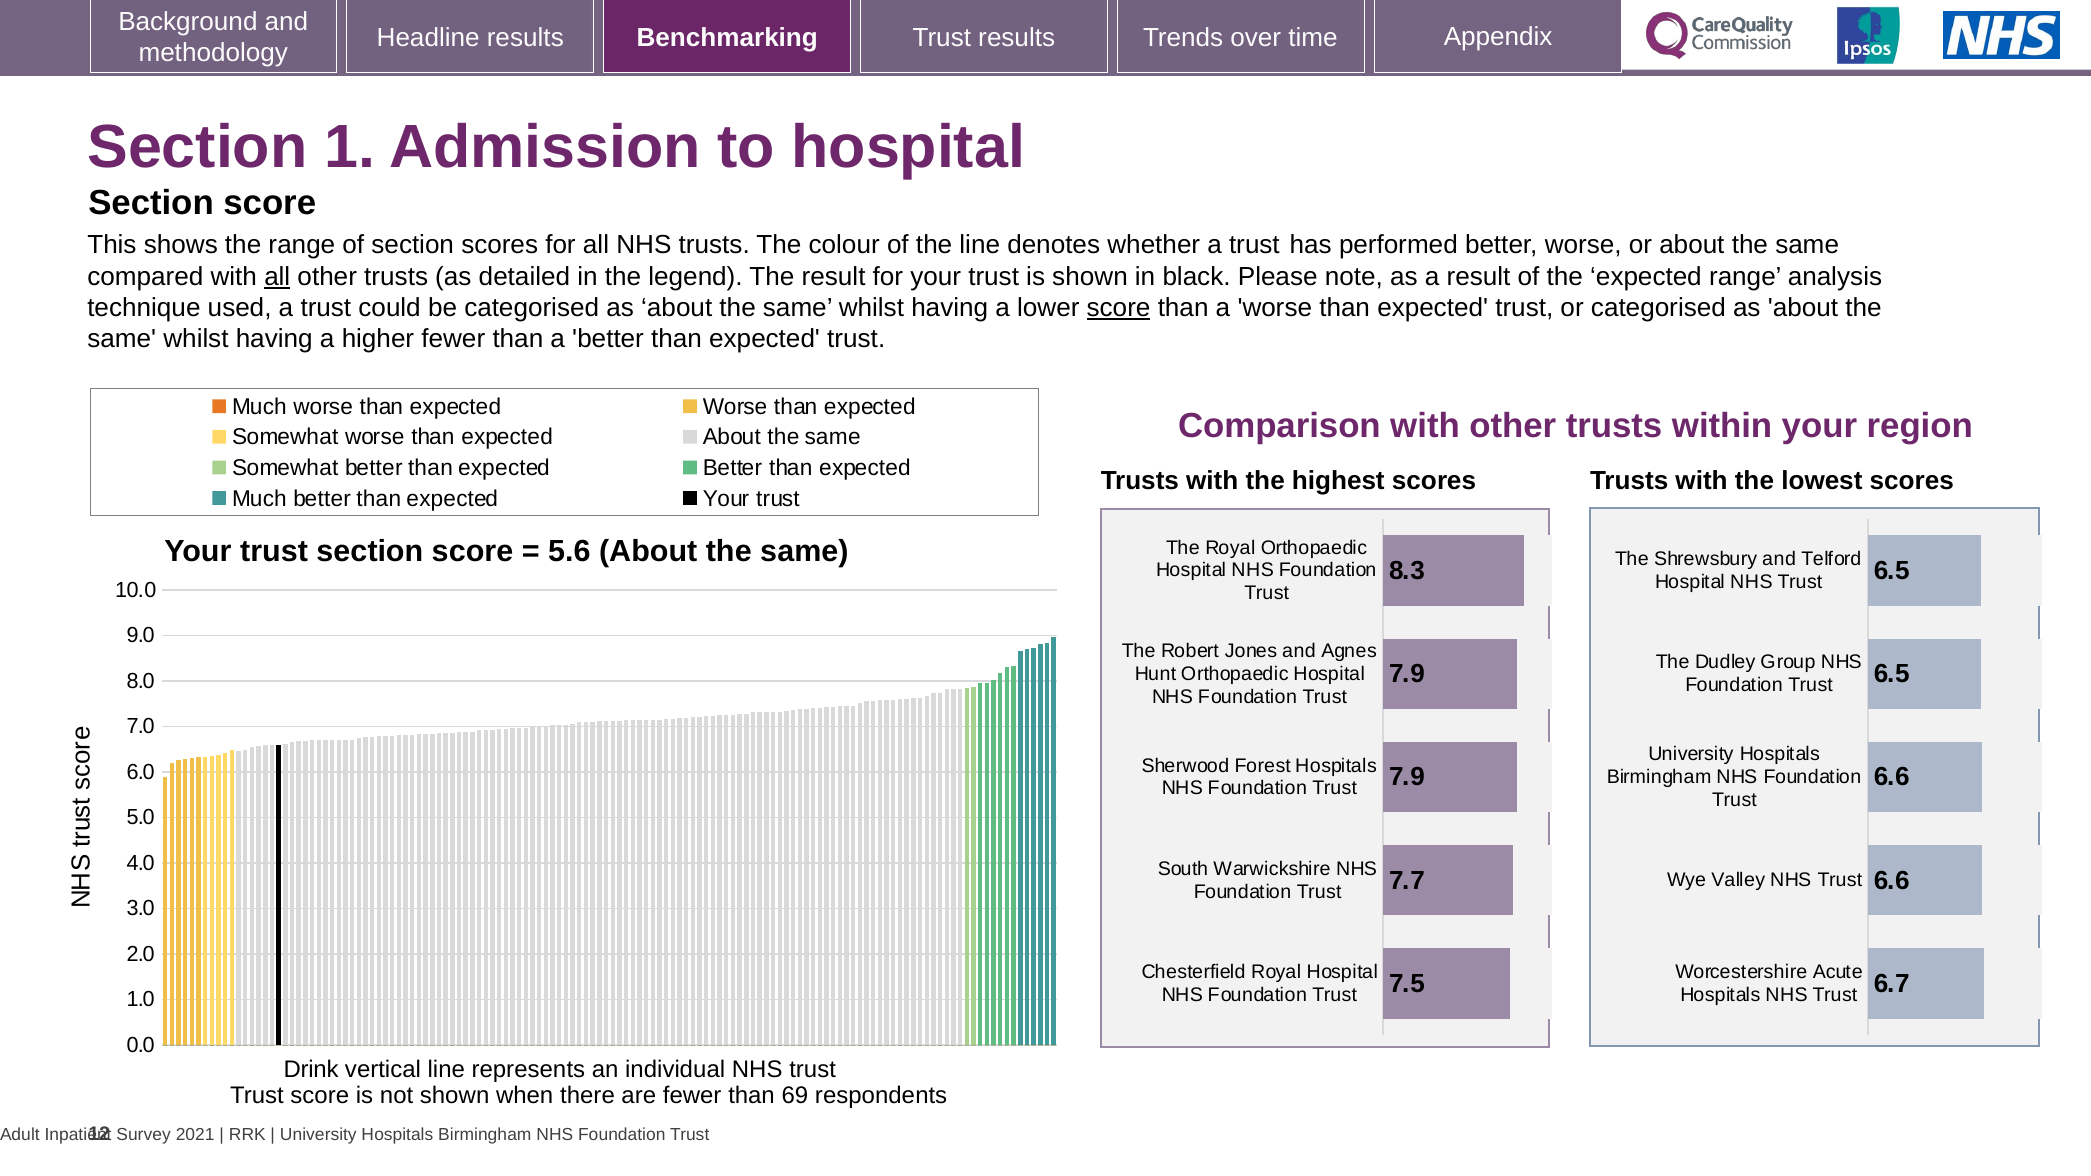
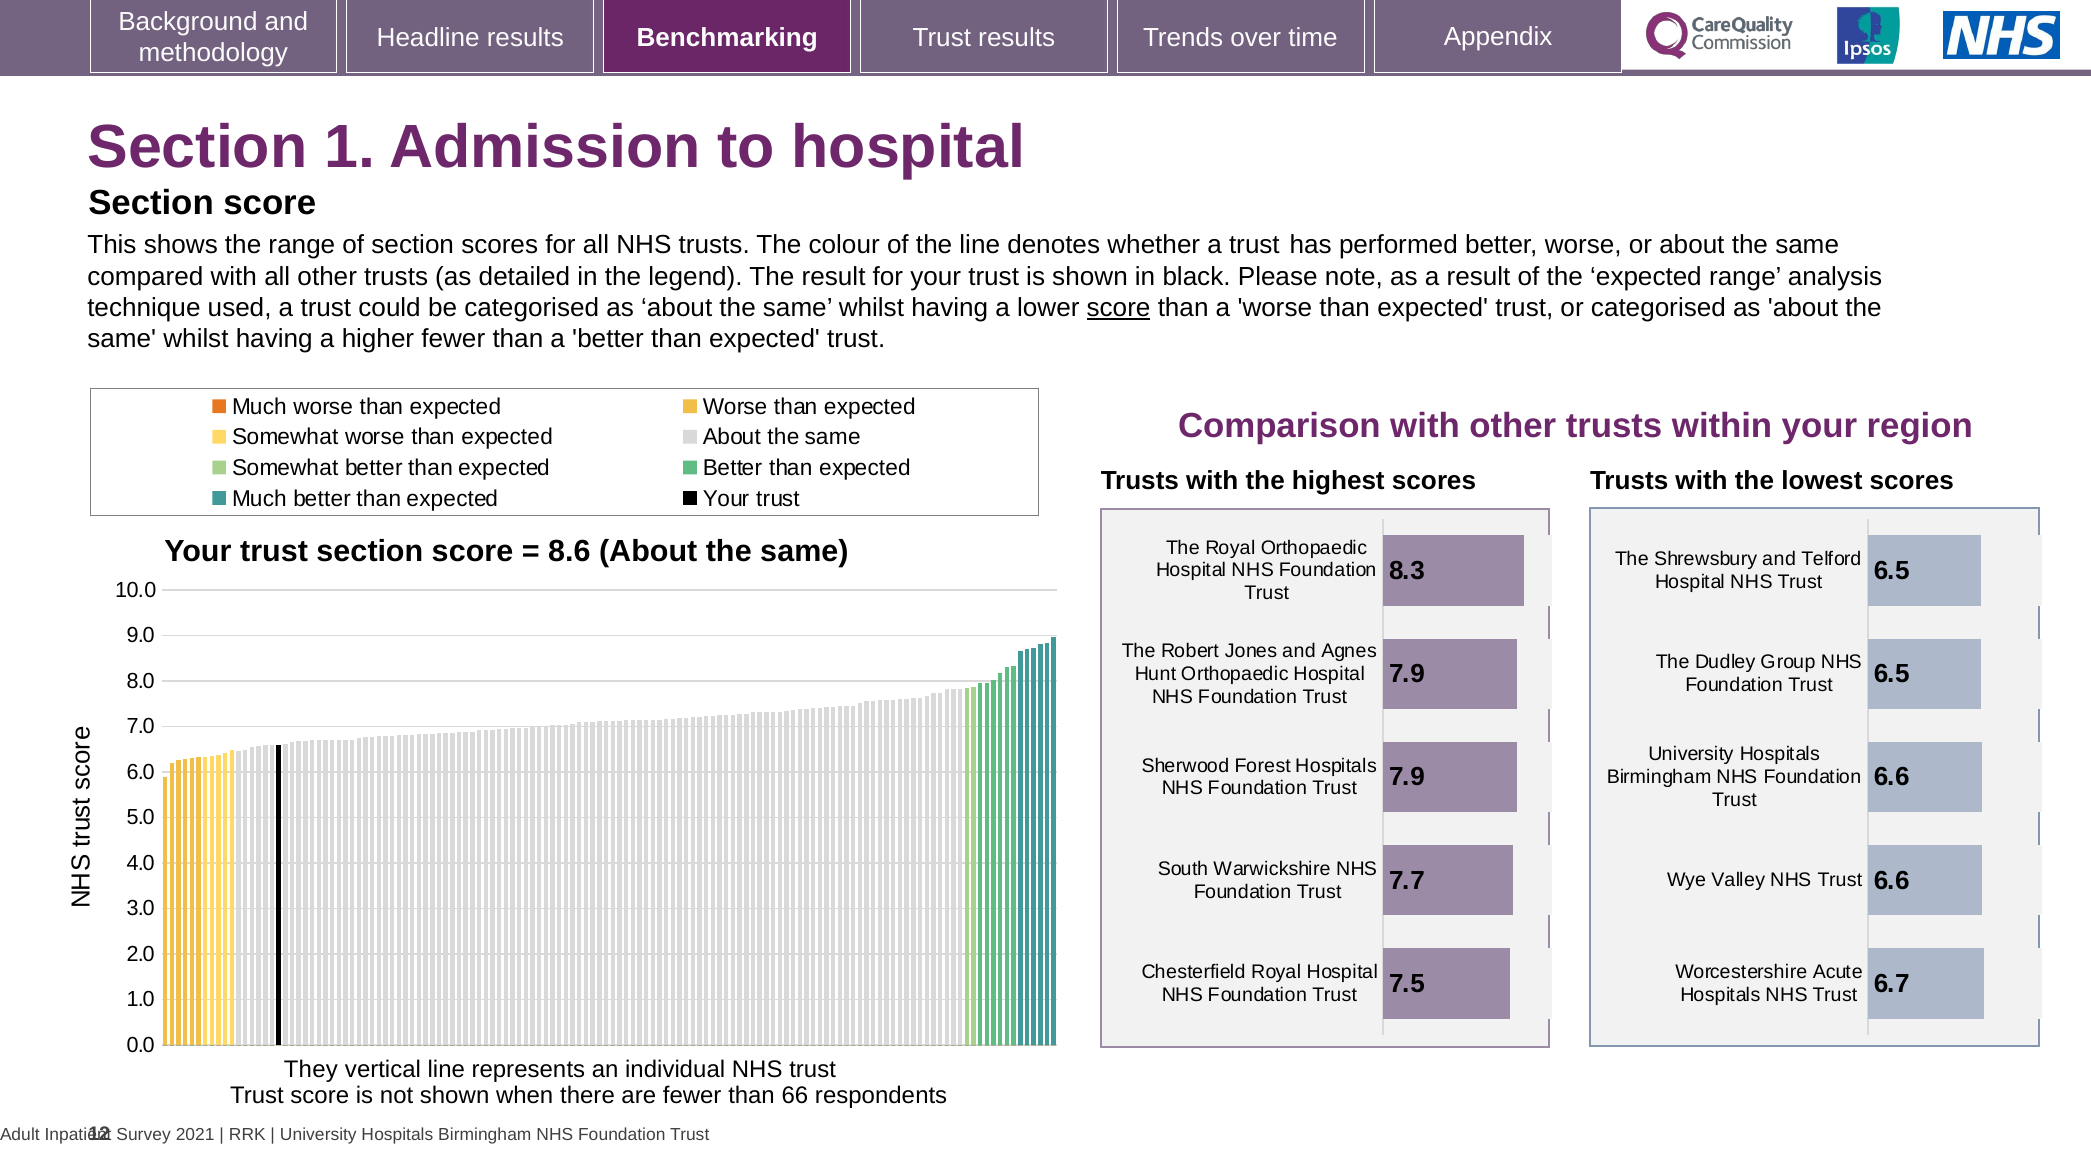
all at (277, 277) underline: present -> none
5.6: 5.6 -> 8.6
Drink: Drink -> They
69: 69 -> 66
